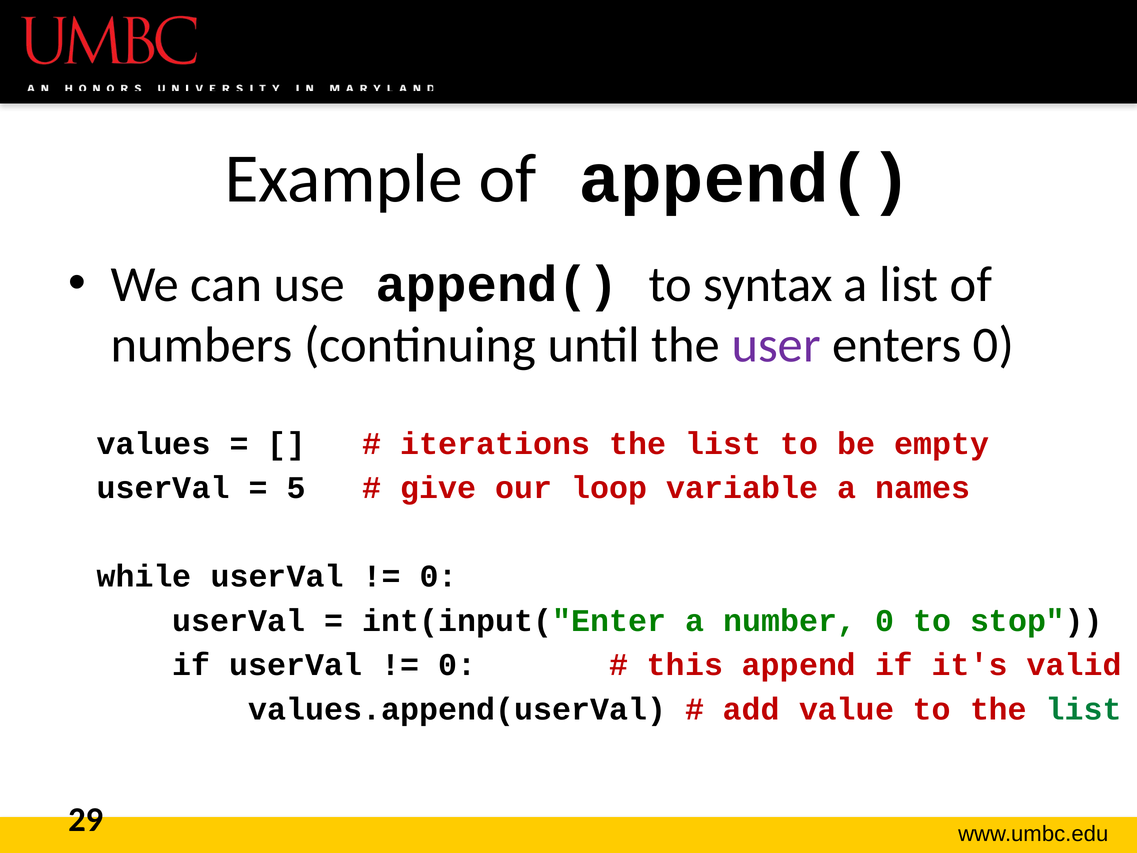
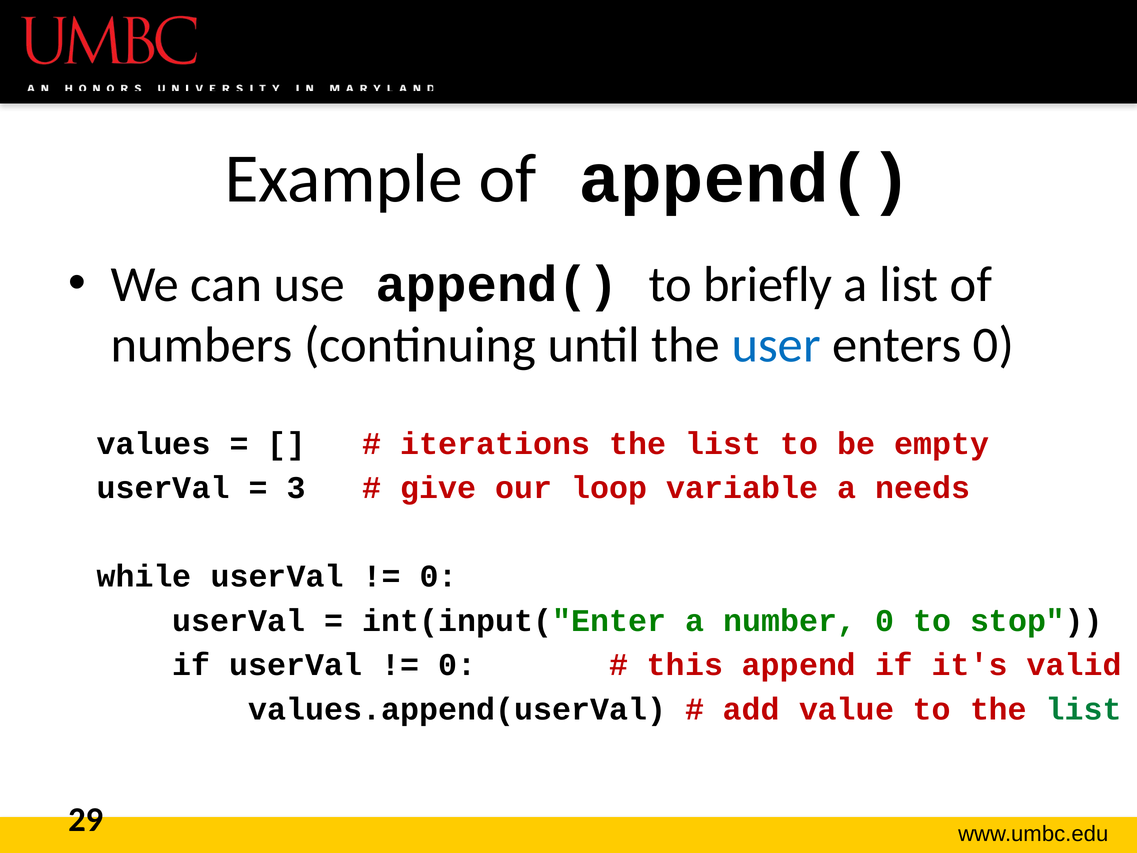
syntax: syntax -> briefly
user colour: purple -> blue
5: 5 -> 3
names: names -> needs
